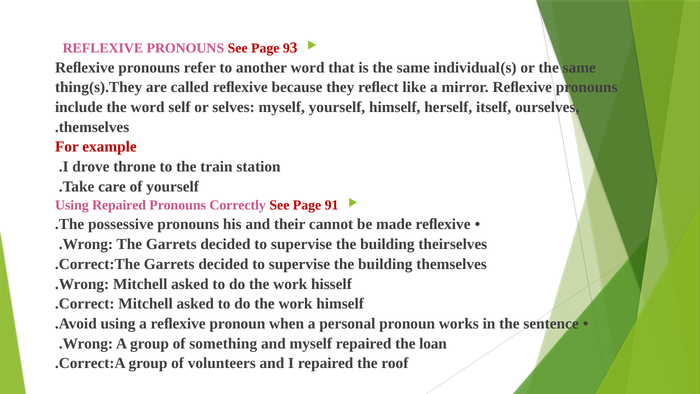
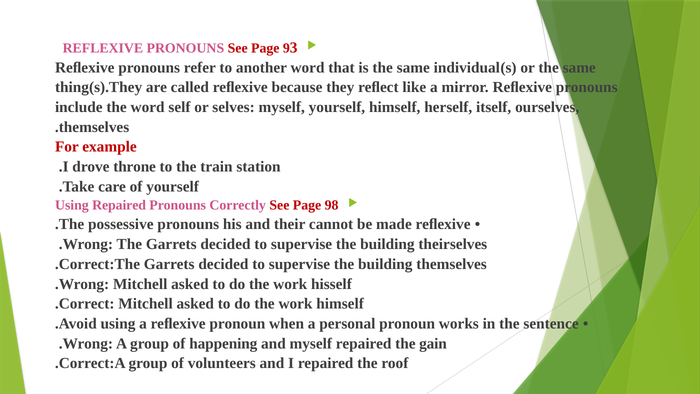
91: 91 -> 98
something: something -> happening
loan: loan -> gain
